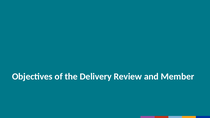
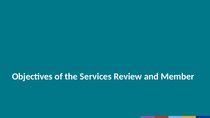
Delivery: Delivery -> Services
